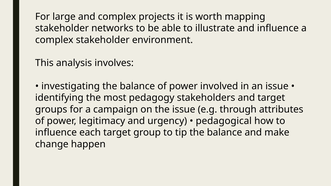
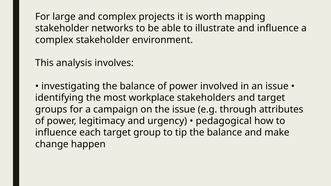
pedagogy: pedagogy -> workplace
